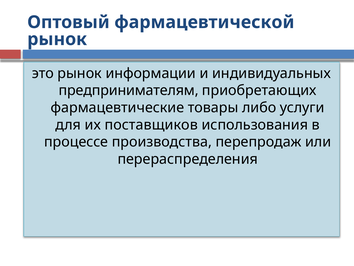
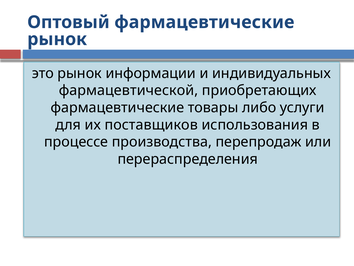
Оптовый фармацевтической: фармацевтической -> фармацевтические
предпринимателям: предпринимателям -> фармацевтической
